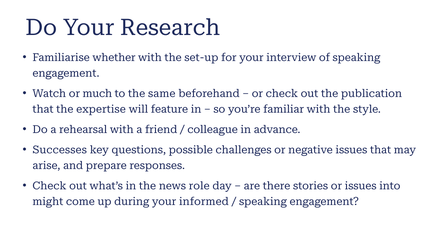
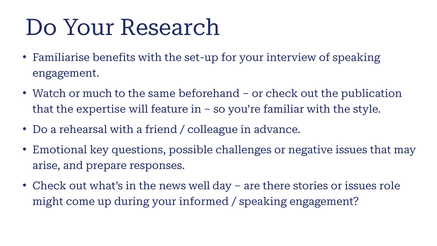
whether: whether -> benefits
Successes: Successes -> Emotional
role: role -> well
into: into -> role
